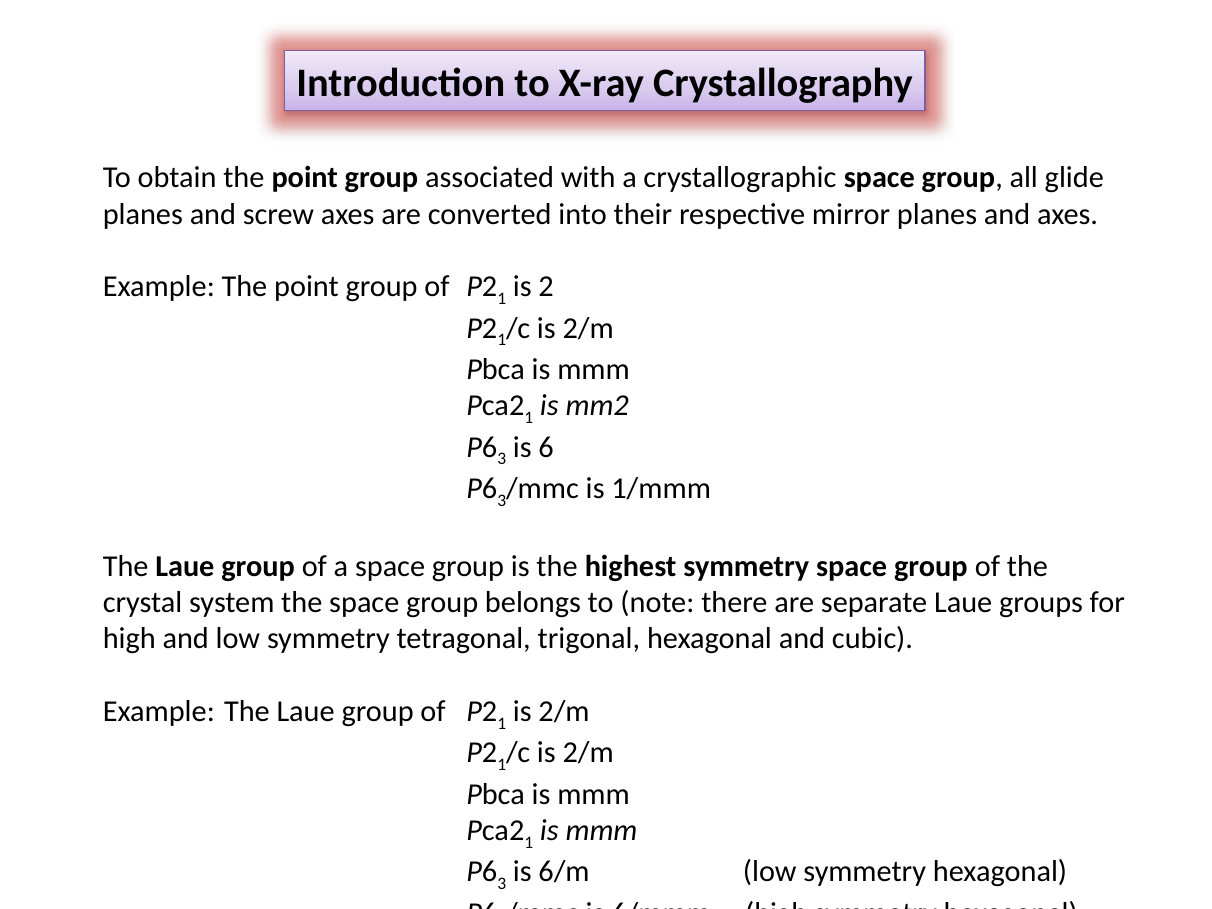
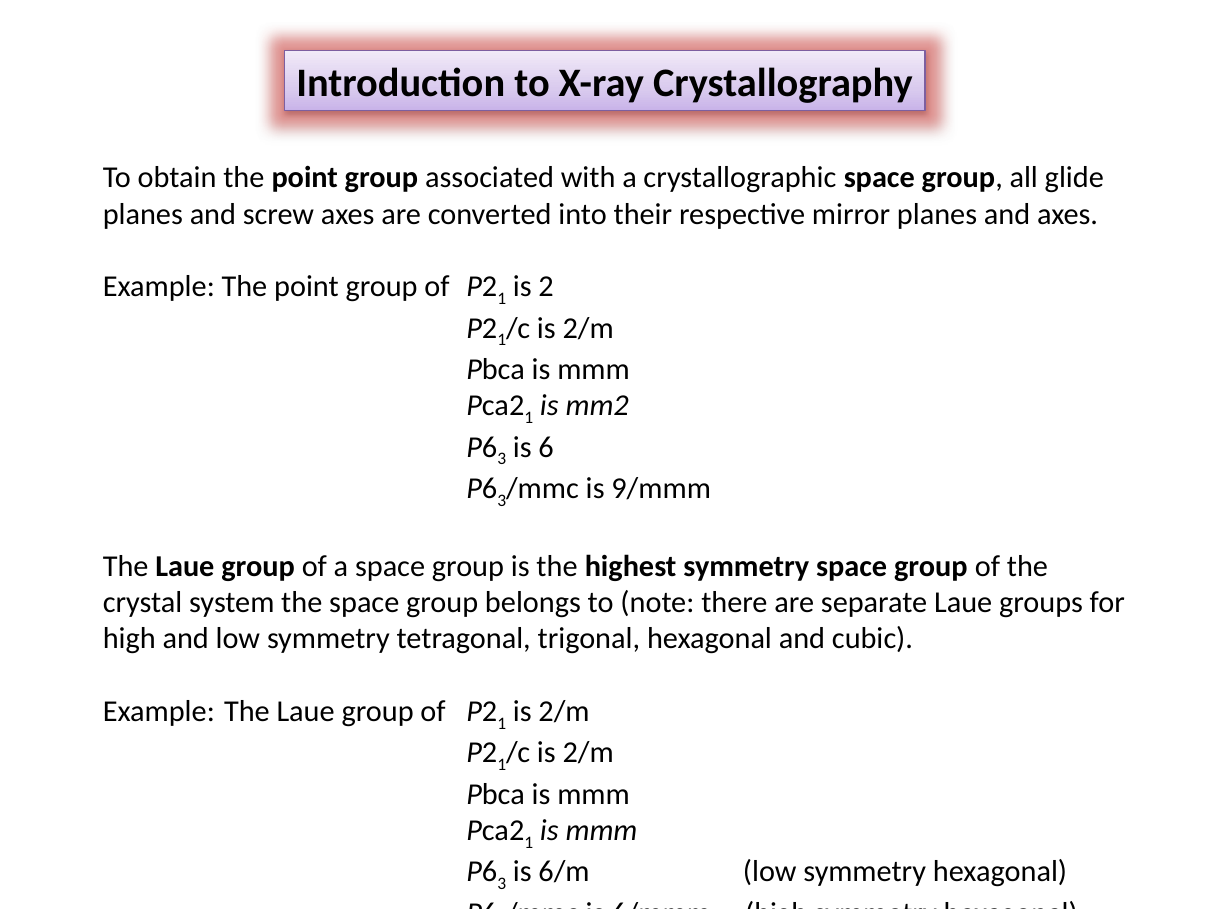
1/mmm: 1/mmm -> 9/mmm
